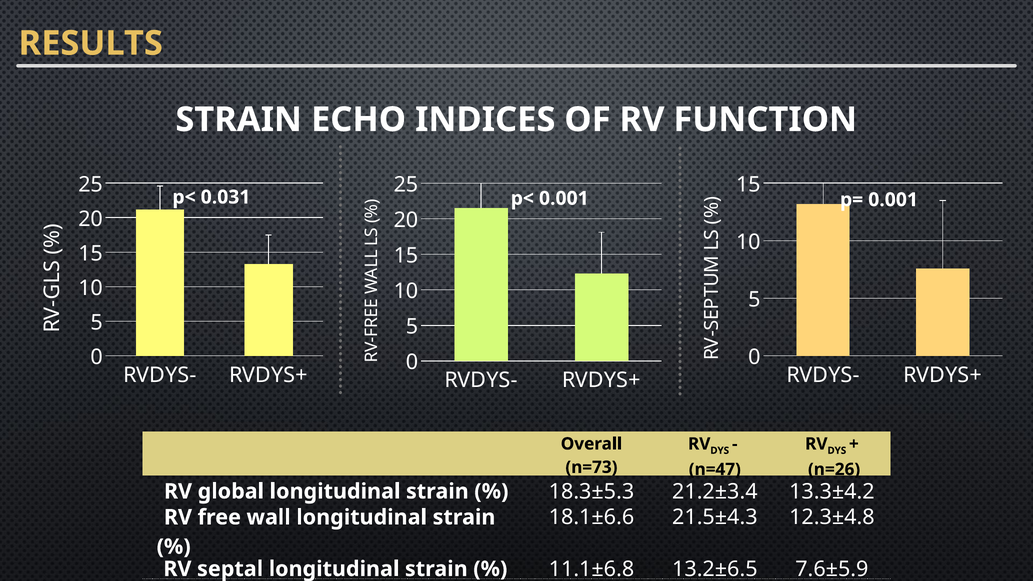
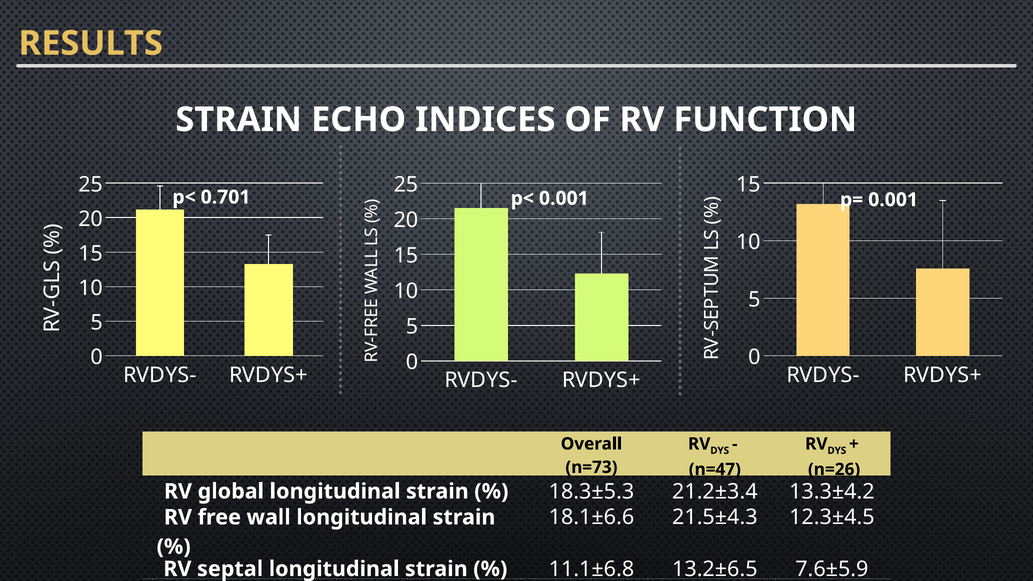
0.031: 0.031 -> 0.701
12.3±4.8: 12.3±4.8 -> 12.3±4.5
